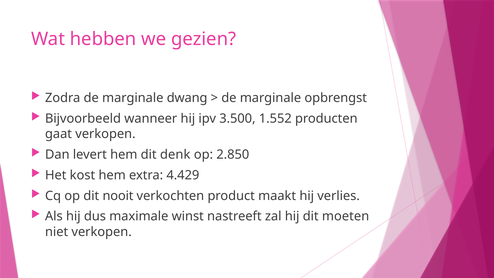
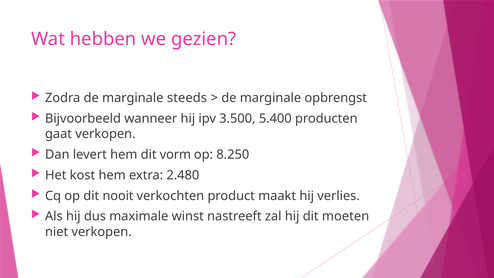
dwang: dwang -> steeds
1.552: 1.552 -> 5.400
denk: denk -> vorm
2.850: 2.850 -> 8.250
4.429: 4.429 -> 2.480
